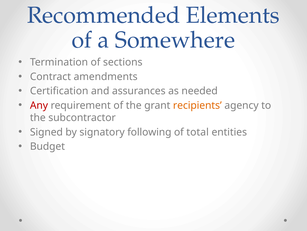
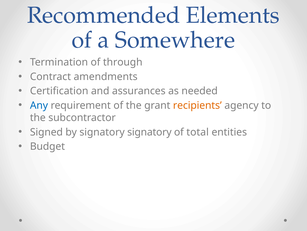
sections: sections -> through
Any colour: red -> blue
signatory following: following -> signatory
